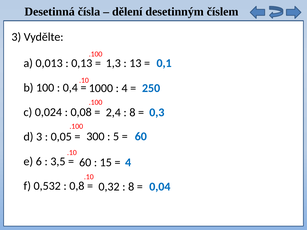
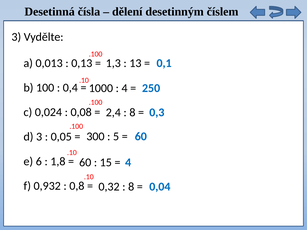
3,5: 3,5 -> 1,8
0,532: 0,532 -> 0,932
